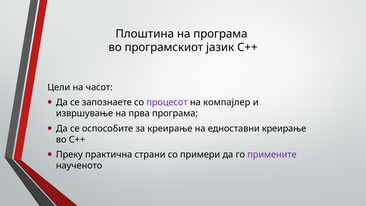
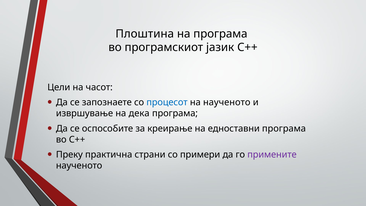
процесот colour: purple -> blue
на компајлер: компајлер -> наученото
прва: прва -> дека
едноставни креирање: креирање -> програма
